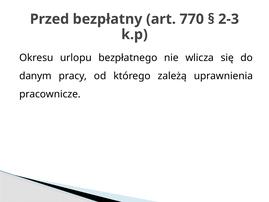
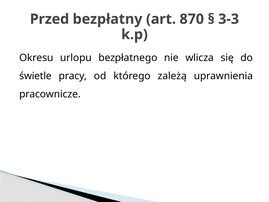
770: 770 -> 870
2-3: 2-3 -> 3-3
danym: danym -> świetle
